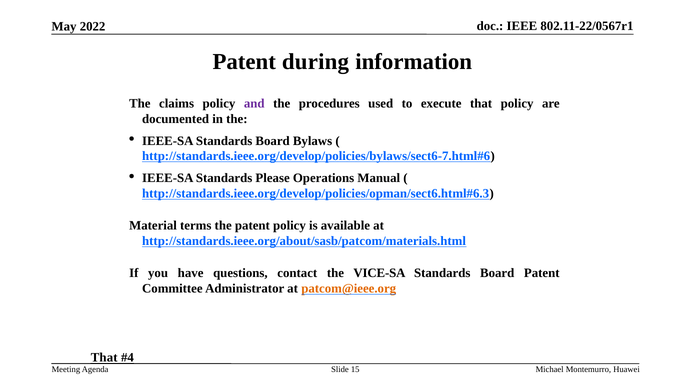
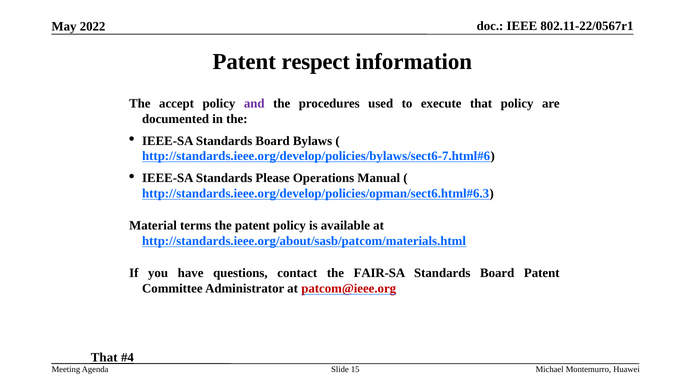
during: during -> respect
claims: claims -> accept
VICE-SA: VICE-SA -> FAIR-SA
patcom@ieee.org colour: orange -> red
